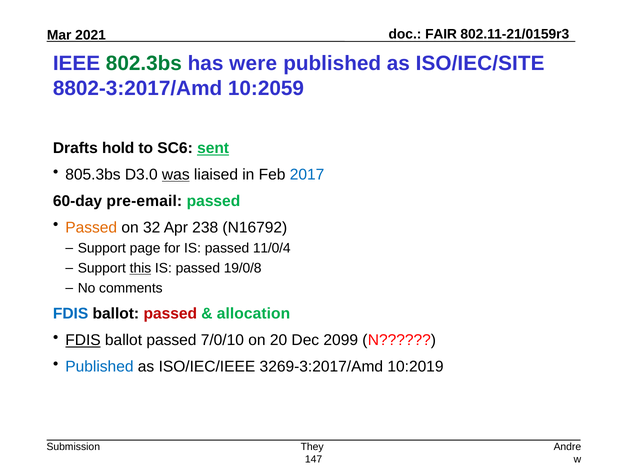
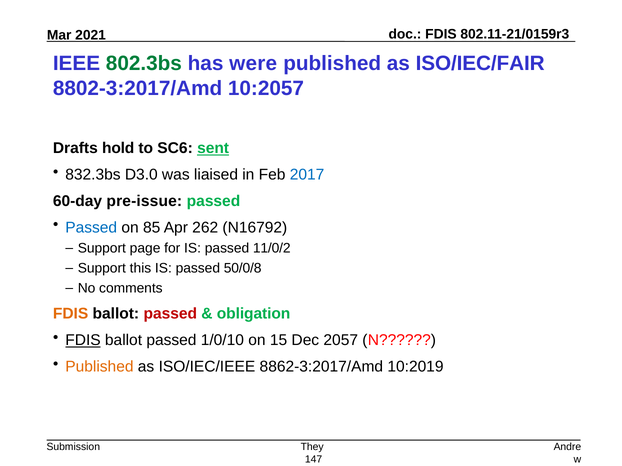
FAIR at (441, 34): FAIR -> FDIS
ISO/IEC/SITE: ISO/IEC/SITE -> ISO/IEC/FAIR
10:2059: 10:2059 -> 10:2057
805.3bs: 805.3bs -> 832.3bs
was underline: present -> none
pre-email: pre-email -> pre-issue
Passed at (91, 228) colour: orange -> blue
32: 32 -> 85
238: 238 -> 262
11/0/4: 11/0/4 -> 11/0/2
this underline: present -> none
19/0/8: 19/0/8 -> 50/0/8
FDIS at (71, 314) colour: blue -> orange
allocation: allocation -> obligation
7/0/10: 7/0/10 -> 1/0/10
20: 20 -> 15
2099: 2099 -> 2057
Published at (99, 367) colour: blue -> orange
3269-3:2017/Amd: 3269-3:2017/Amd -> 8862-3:2017/Amd
